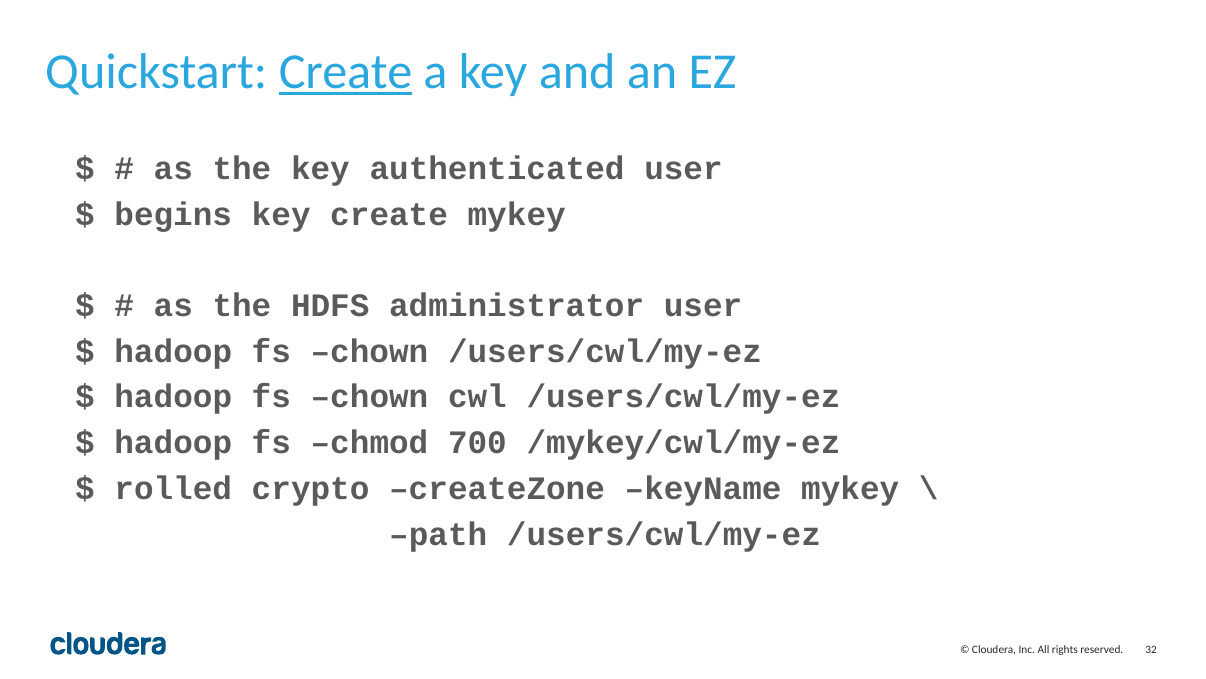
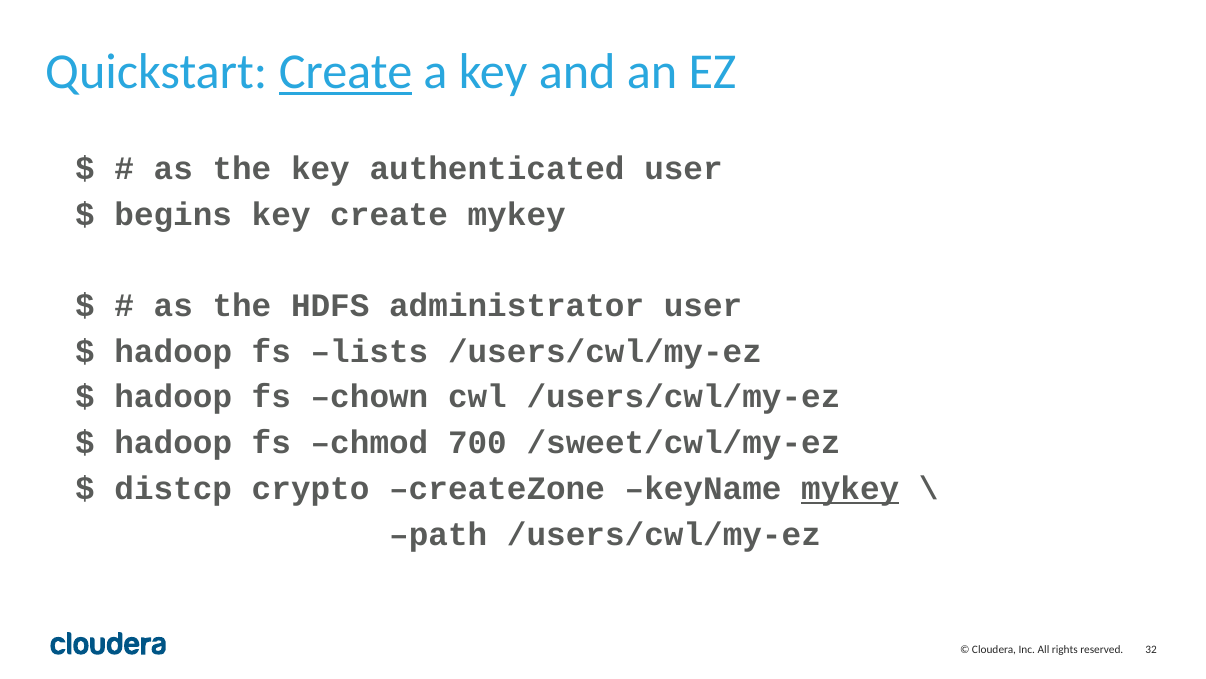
chown at (369, 351): chown -> lists
/mykey/cwl/my-ez: /mykey/cwl/my-ez -> /sweet/cwl/my-ez
rolled: rolled -> distcp
mykey at (850, 488) underline: none -> present
